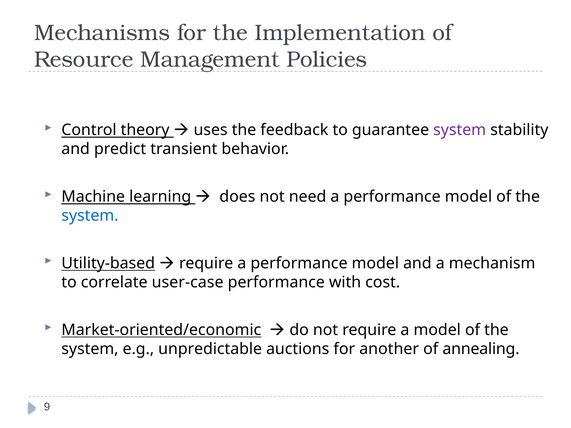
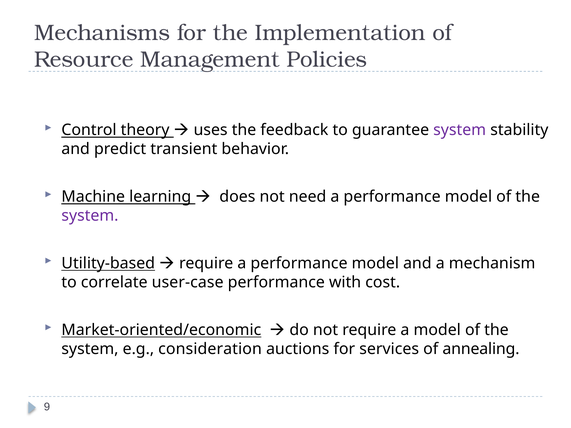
system at (90, 216) colour: blue -> purple
unpredictable: unpredictable -> consideration
another: another -> services
